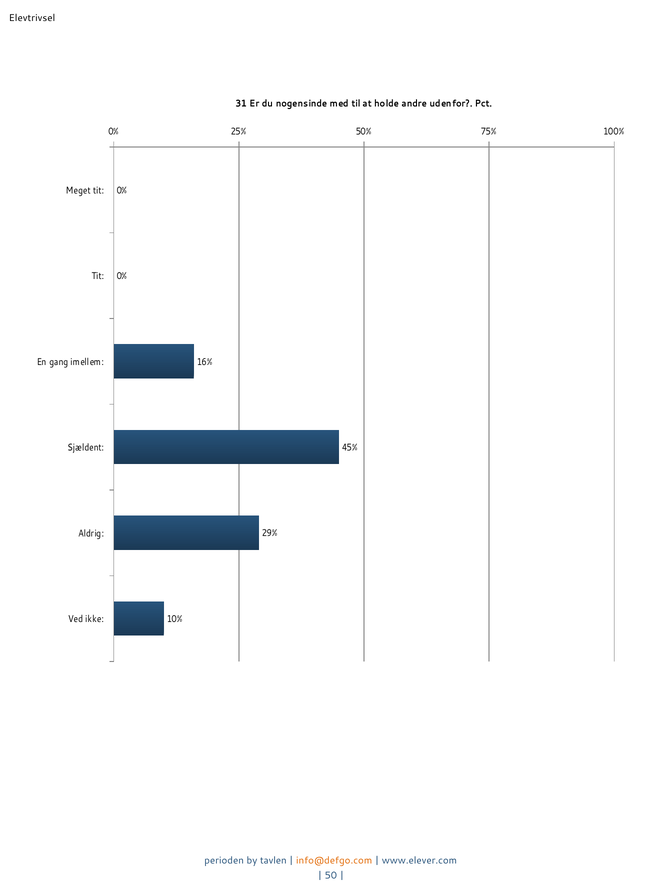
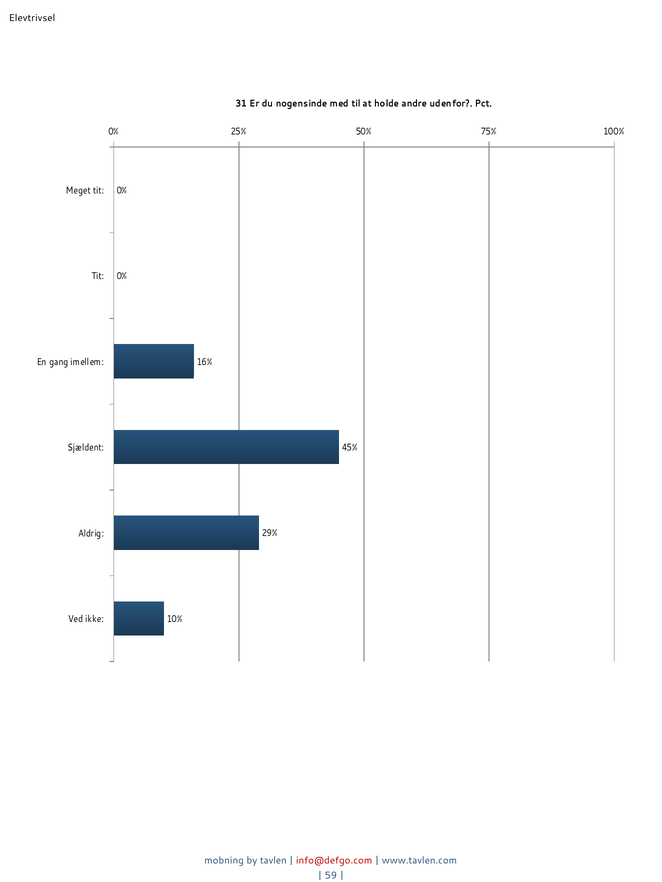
perioden: perioden -> mobning
info@defgo.com colour: orange -> red
www.elever.com: www.elever.com -> www.tavlen.com
50: 50 -> 59
